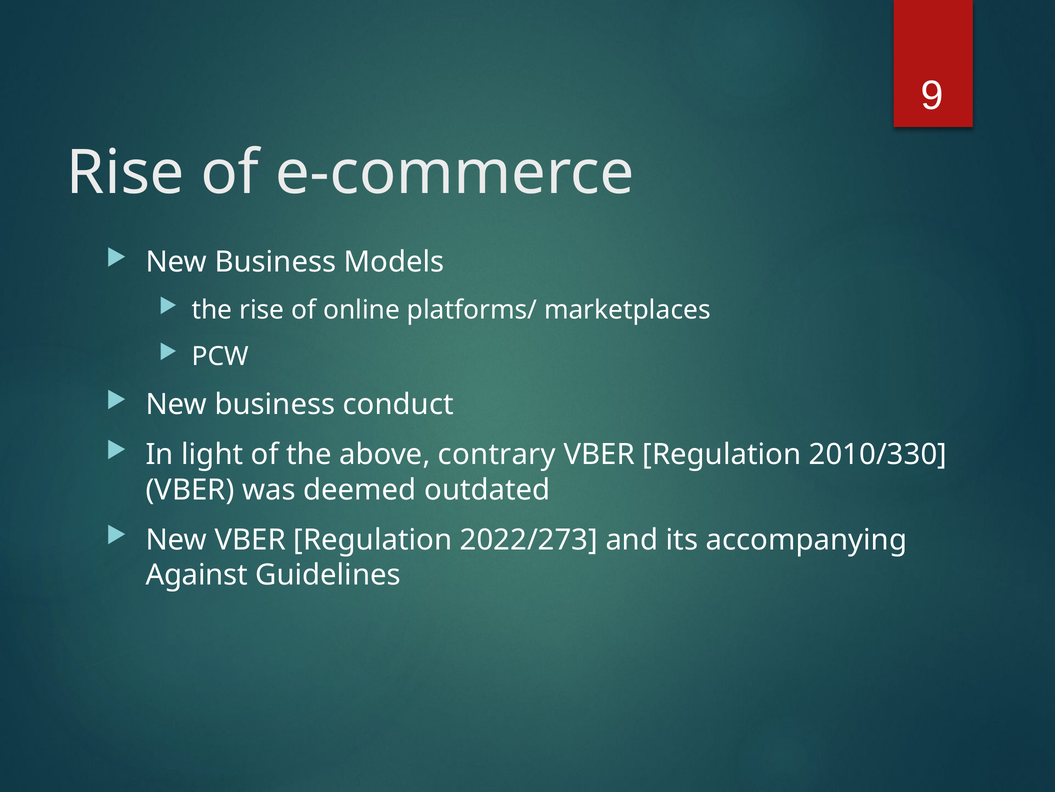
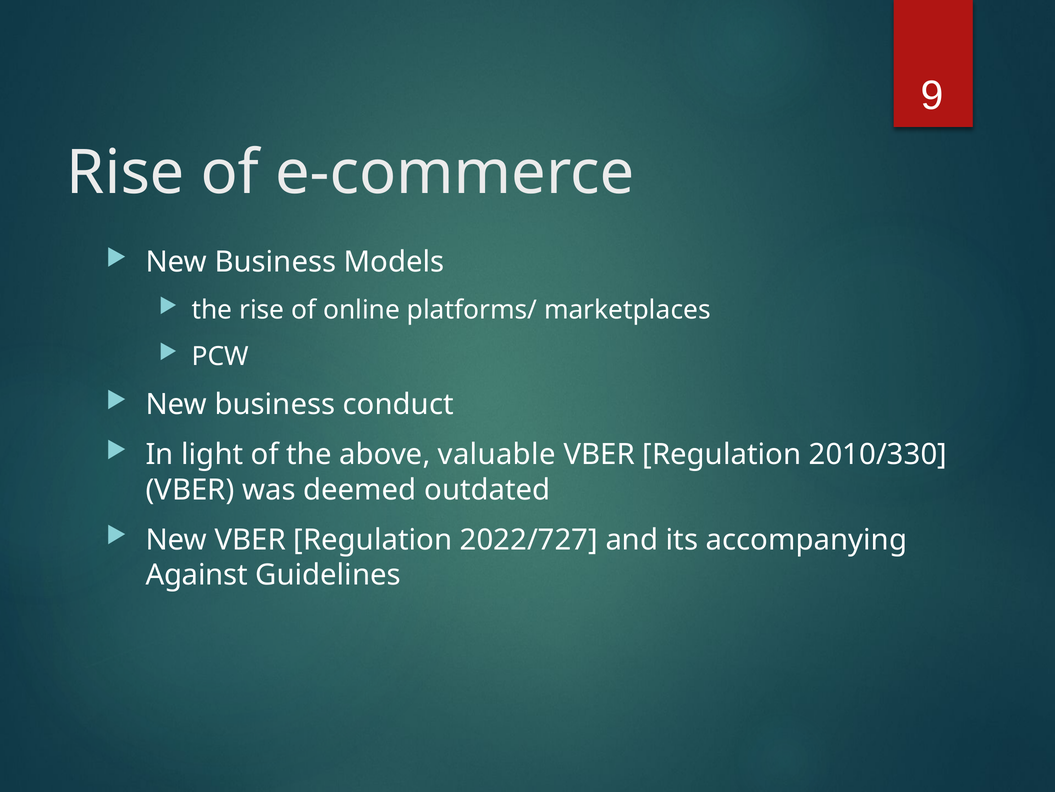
contrary: contrary -> valuable
2022/273: 2022/273 -> 2022/727
